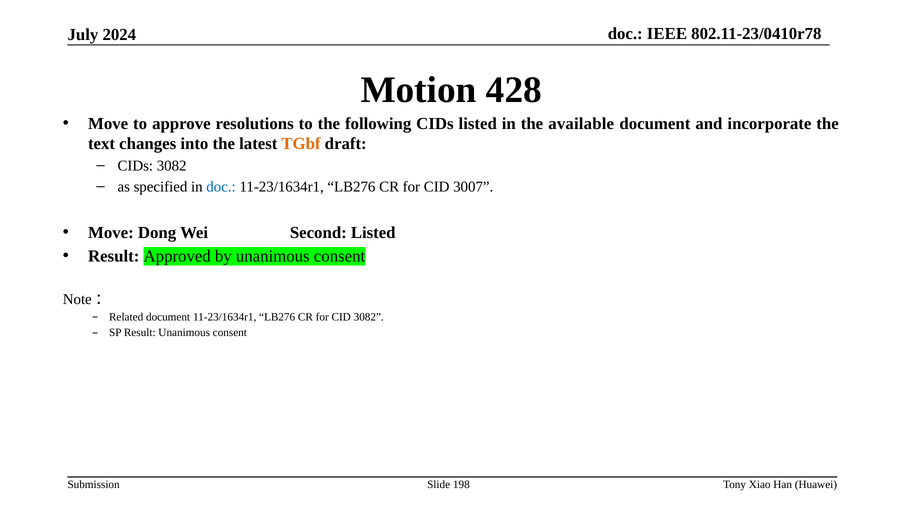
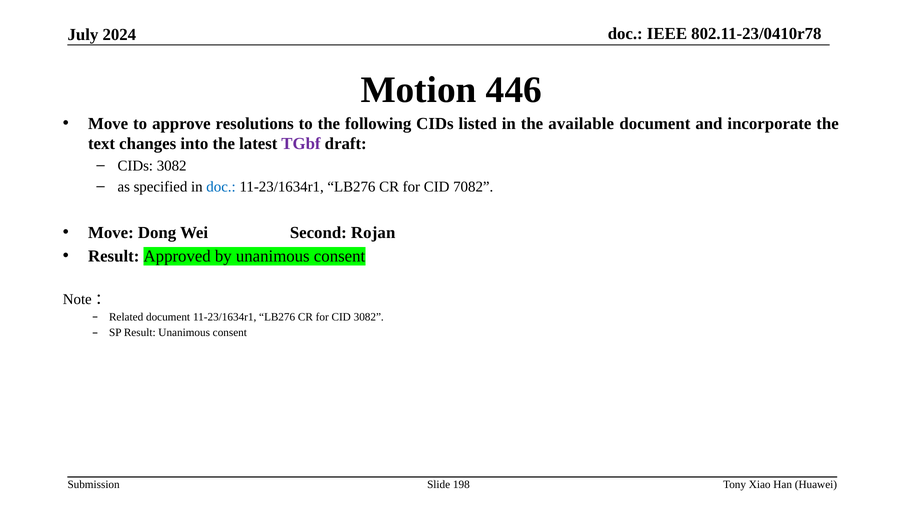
428: 428 -> 446
TGbf colour: orange -> purple
3007: 3007 -> 7082
Second Listed: Listed -> Rojan
